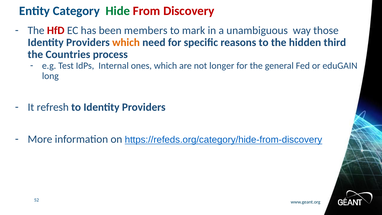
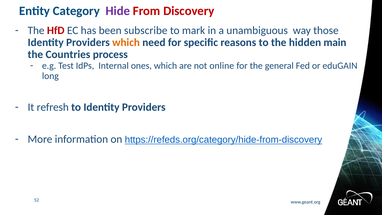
Hide colour: green -> purple
members: members -> subscribe
third: third -> main
longer: longer -> online
